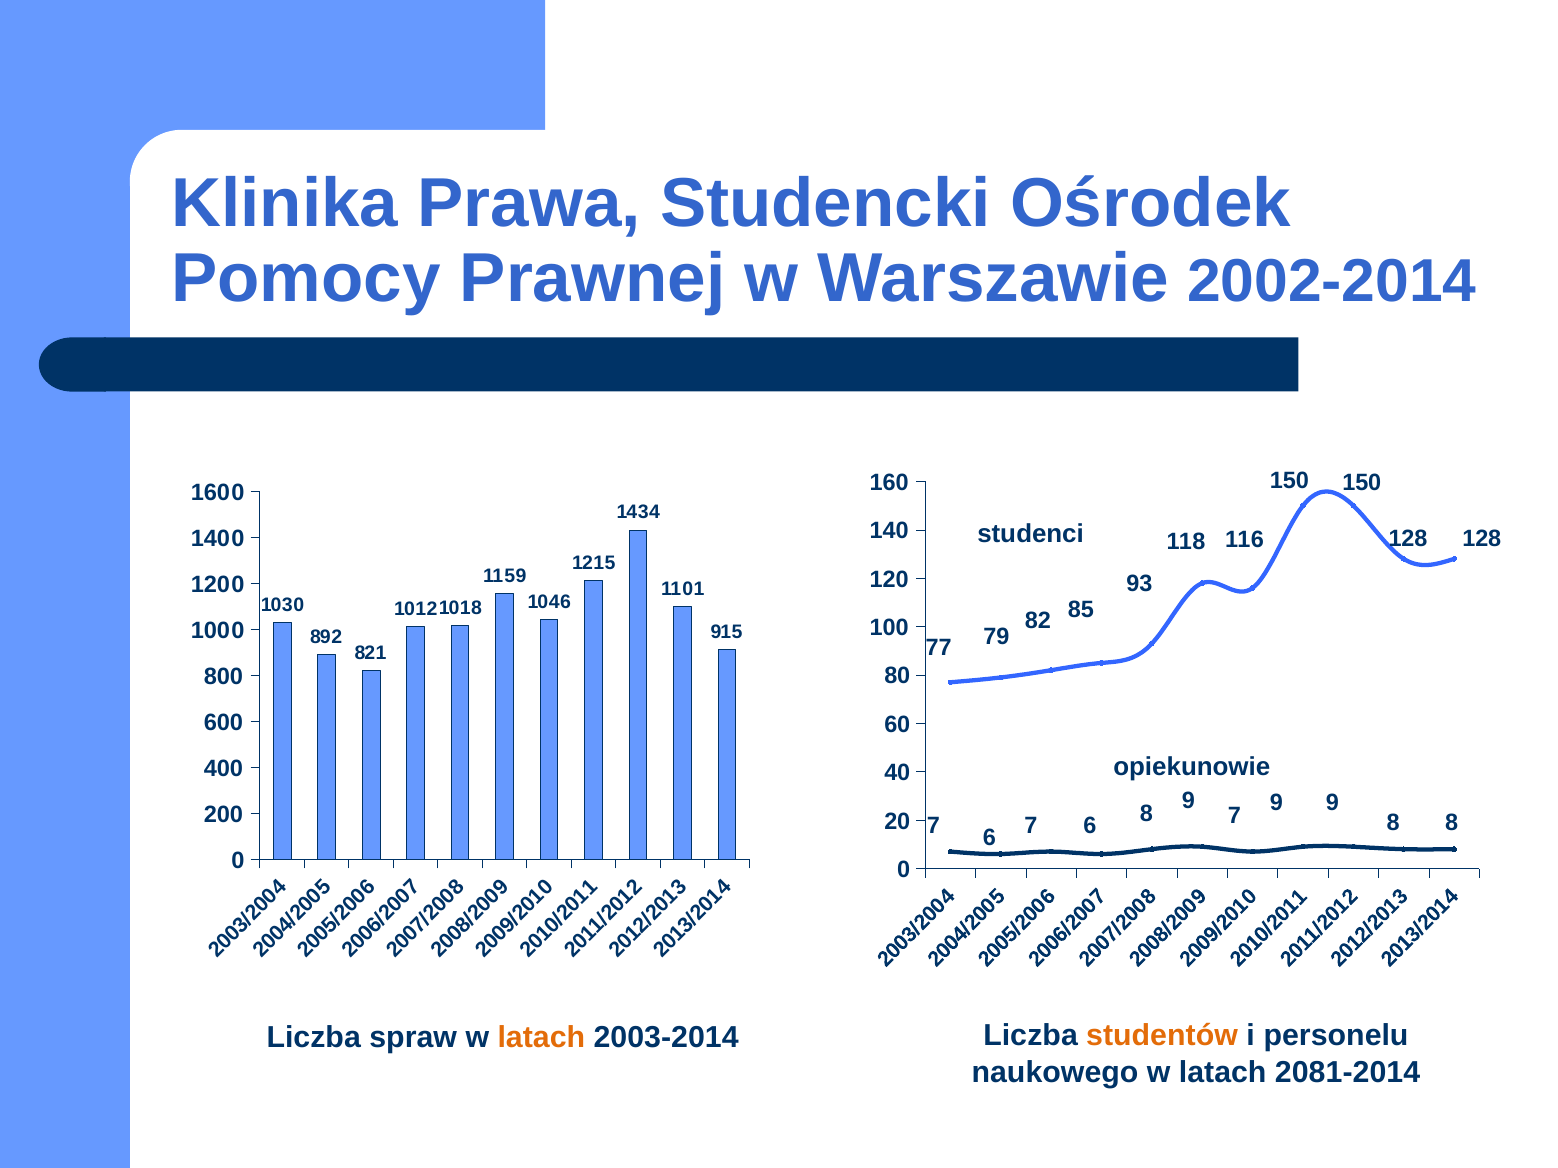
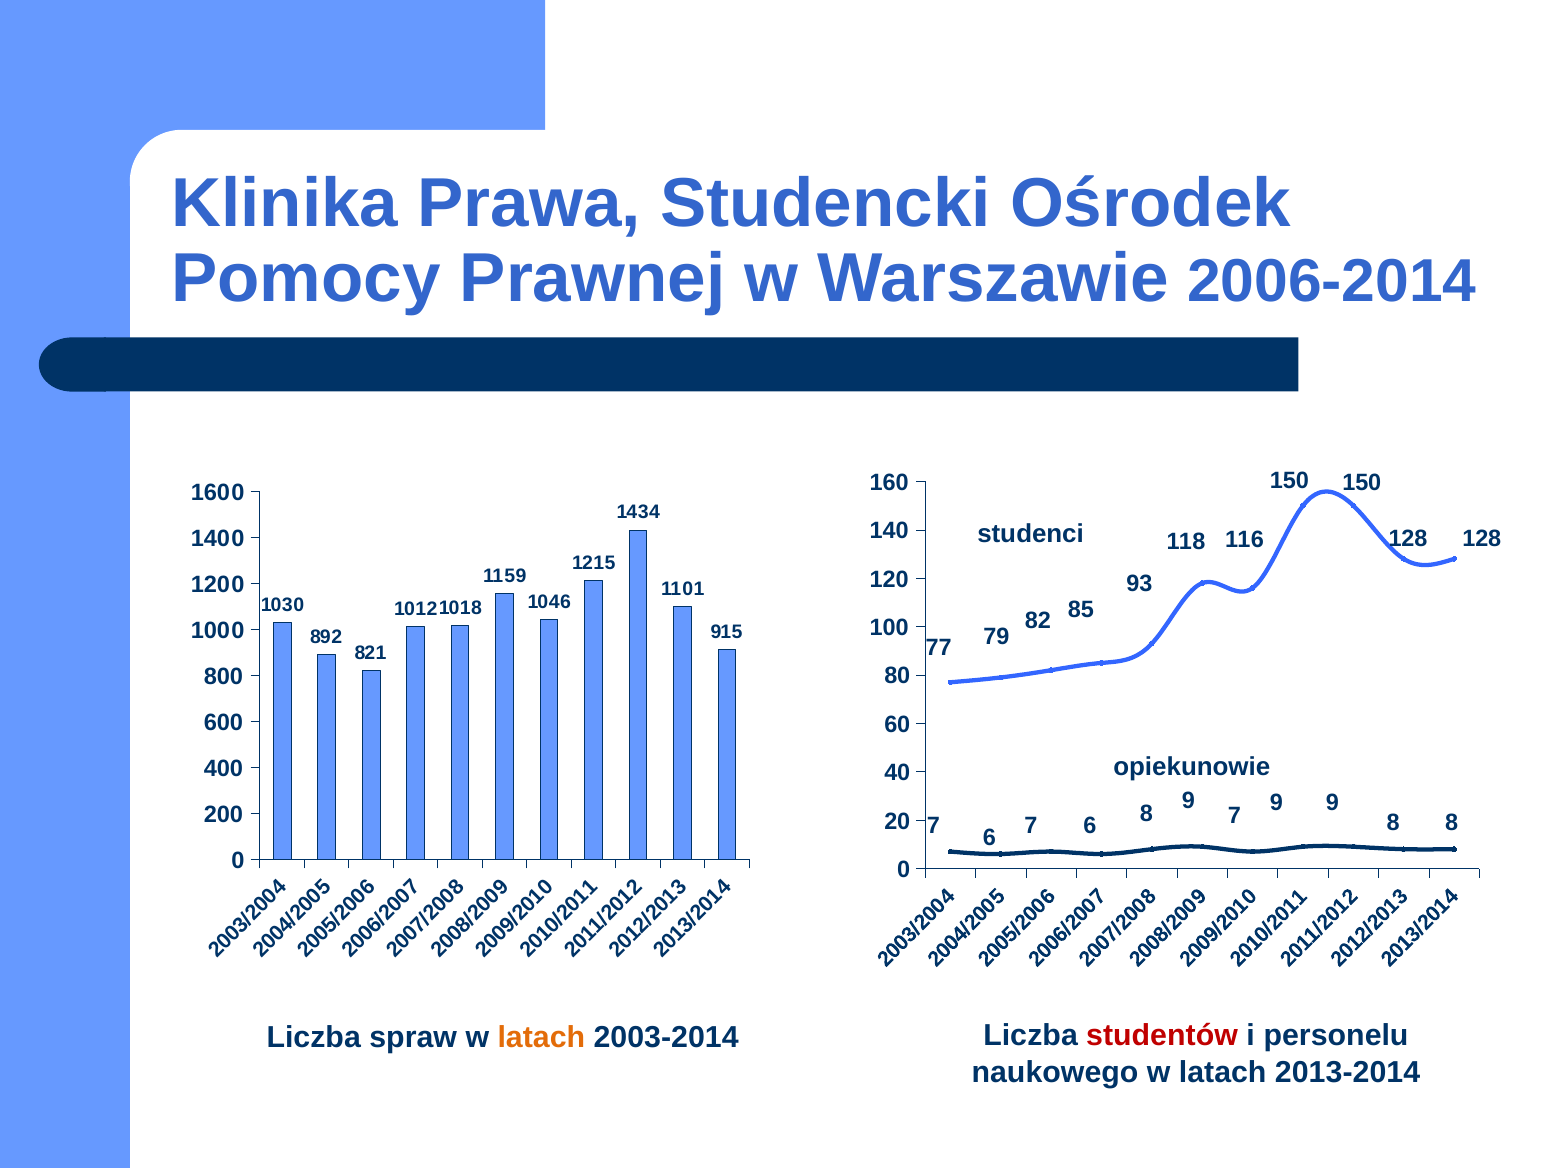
2002-2014: 2002-2014 -> 2006-2014
studentów colour: orange -> red
2081-2014: 2081-2014 -> 2013-2014
